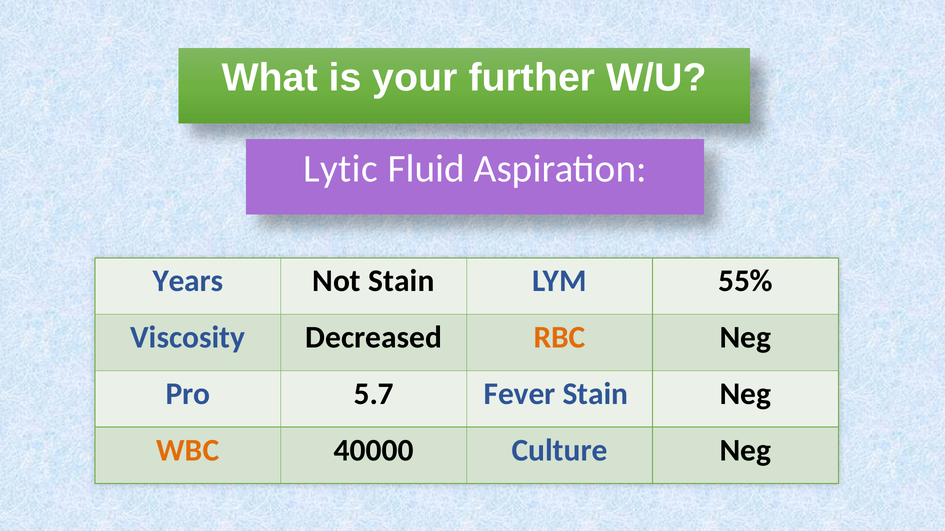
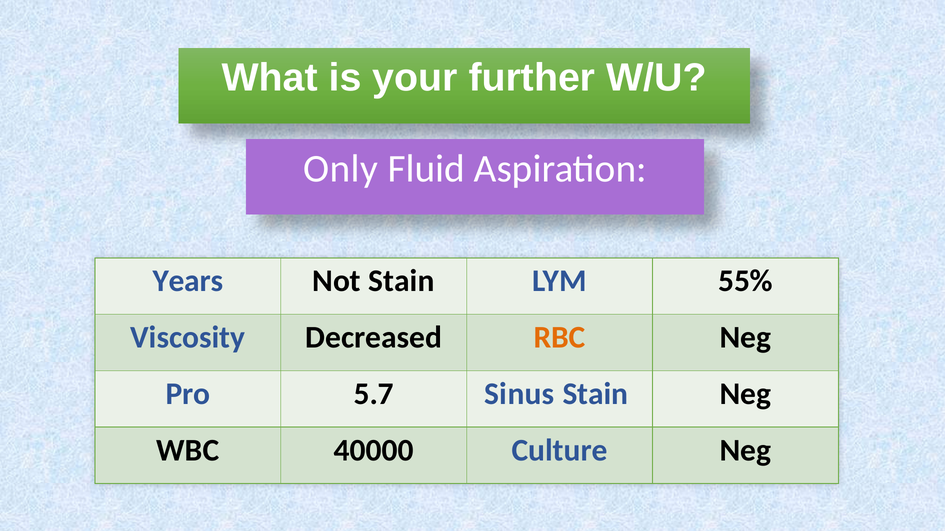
Lytic: Lytic -> Only
Fever: Fever -> Sinus
WBC colour: orange -> black
